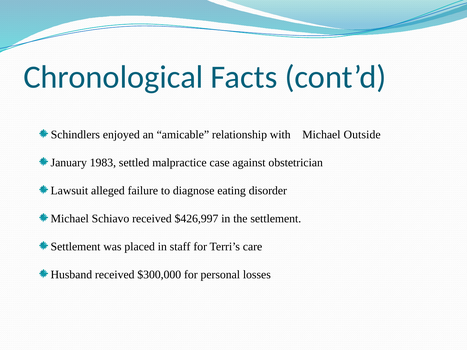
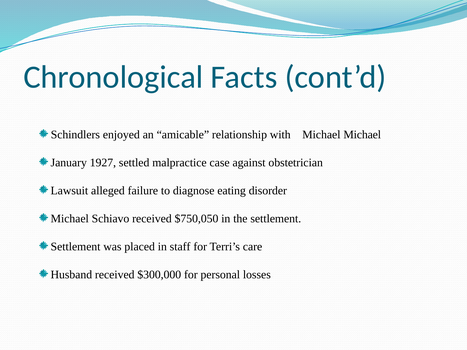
Michael Outside: Outside -> Michael
1983: 1983 -> 1927
$426,997: $426,997 -> $750,050
